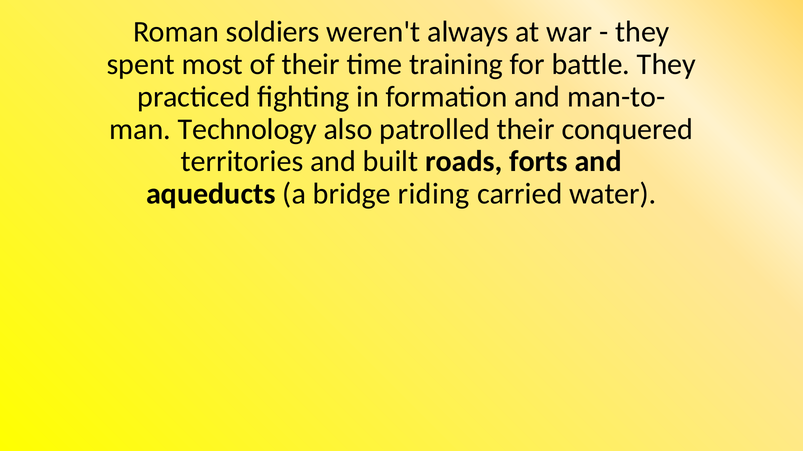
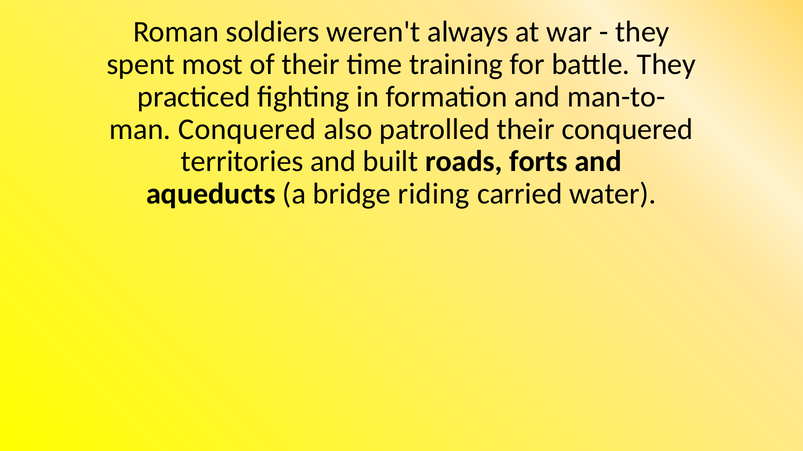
Technology at (247, 129): Technology -> Conquered
